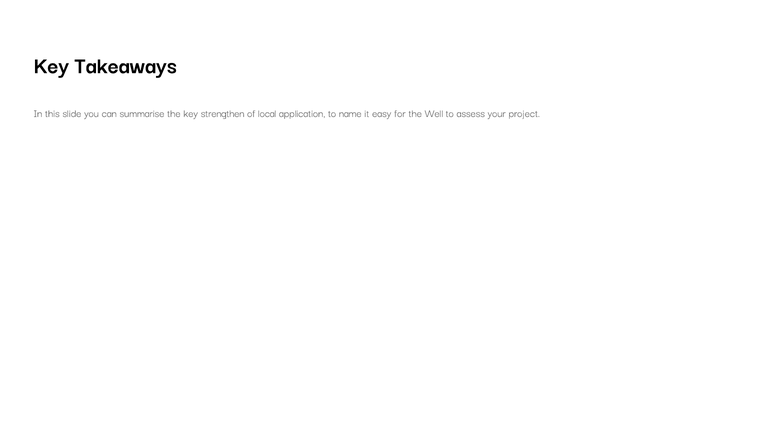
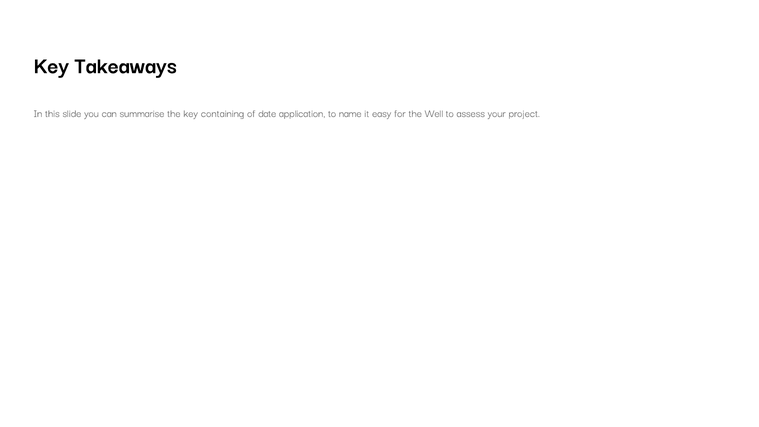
strengthen: strengthen -> containing
local: local -> date
